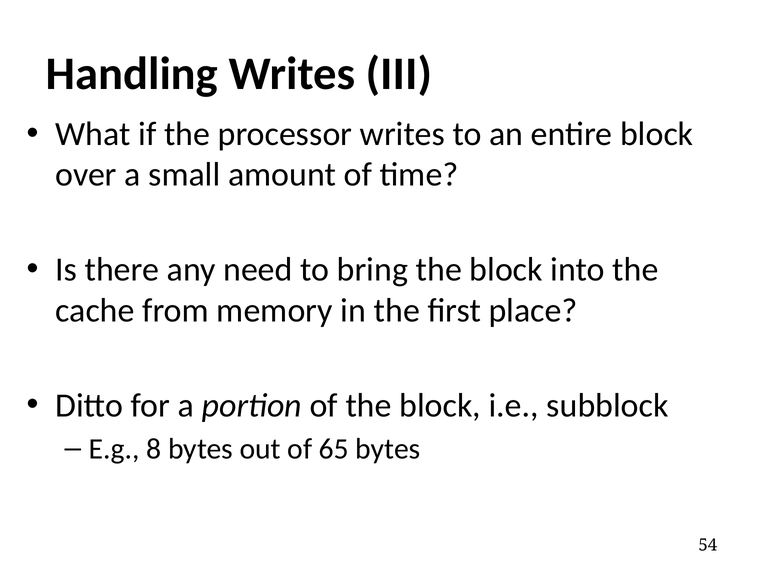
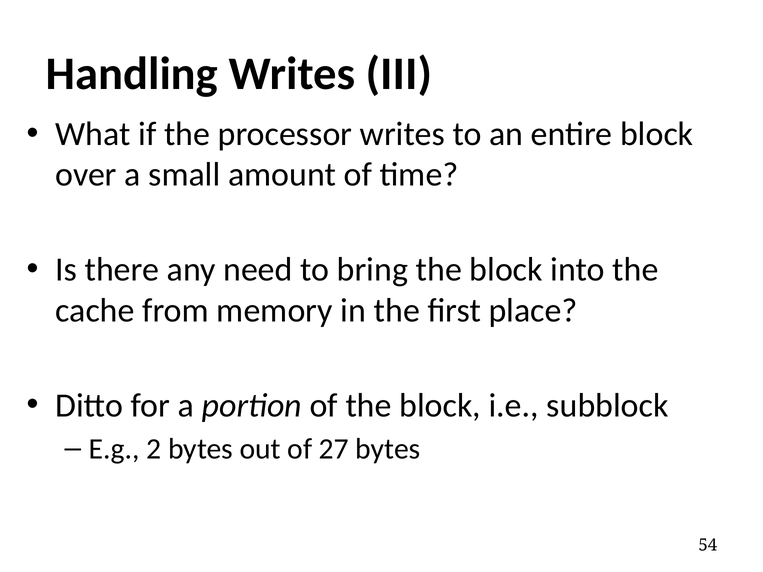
8: 8 -> 2
65: 65 -> 27
